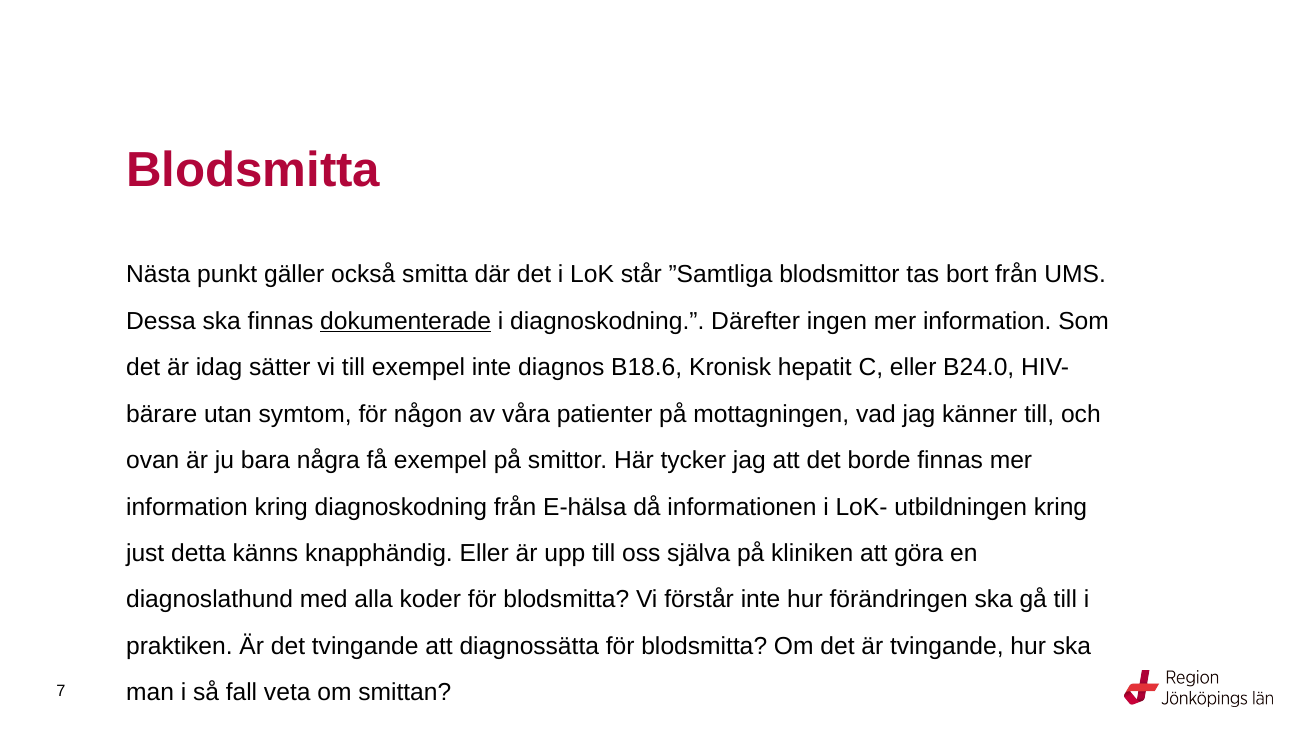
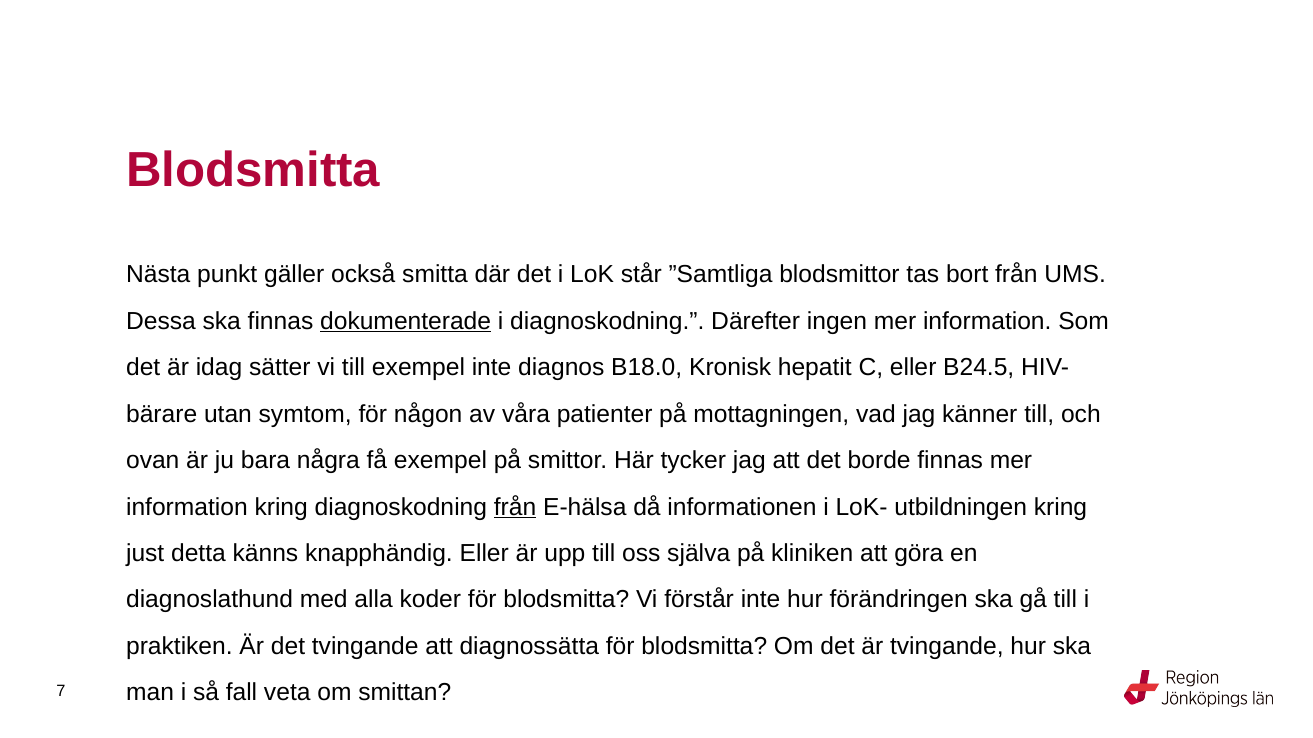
B18.6: B18.6 -> B18.0
B24.0: B24.0 -> B24.5
från at (515, 507) underline: none -> present
